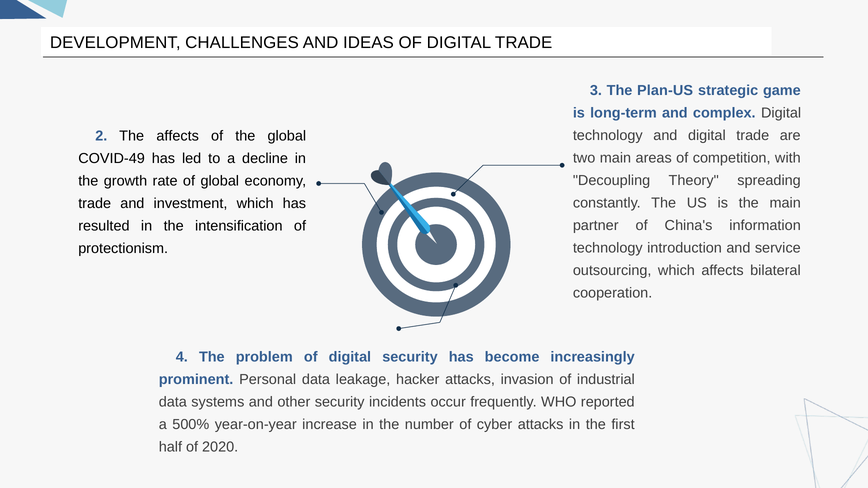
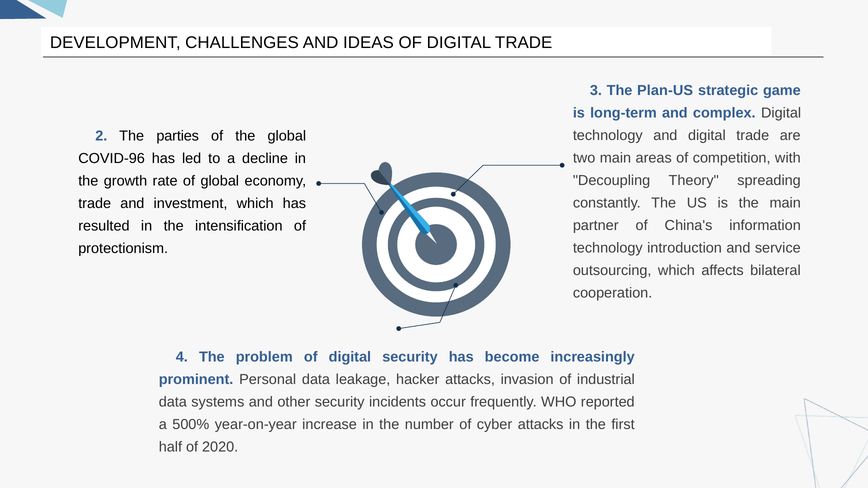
The affects: affects -> parties
COVID-49: COVID-49 -> COVID-96
